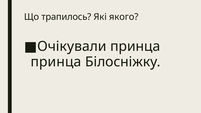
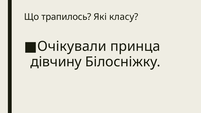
якого: якого -> класу
принца at (56, 62): принца -> дівчину
